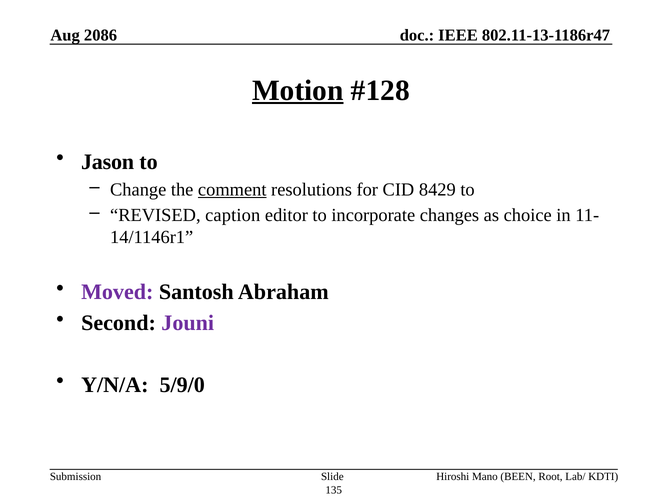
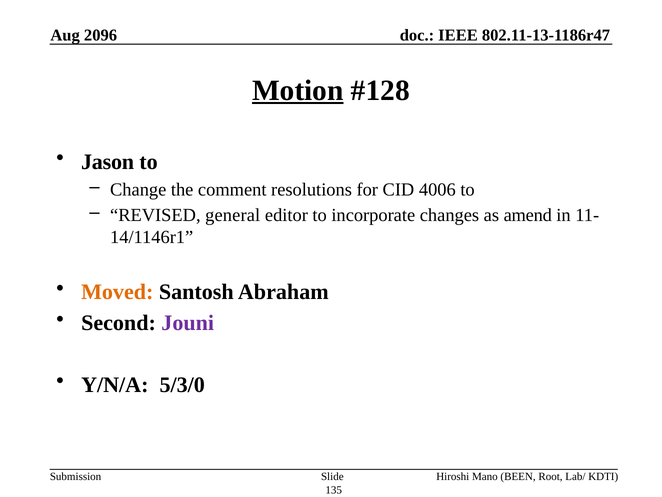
2086: 2086 -> 2096
comment underline: present -> none
8429: 8429 -> 4006
caption: caption -> general
choice: choice -> amend
Moved colour: purple -> orange
5/9/0: 5/9/0 -> 5/3/0
